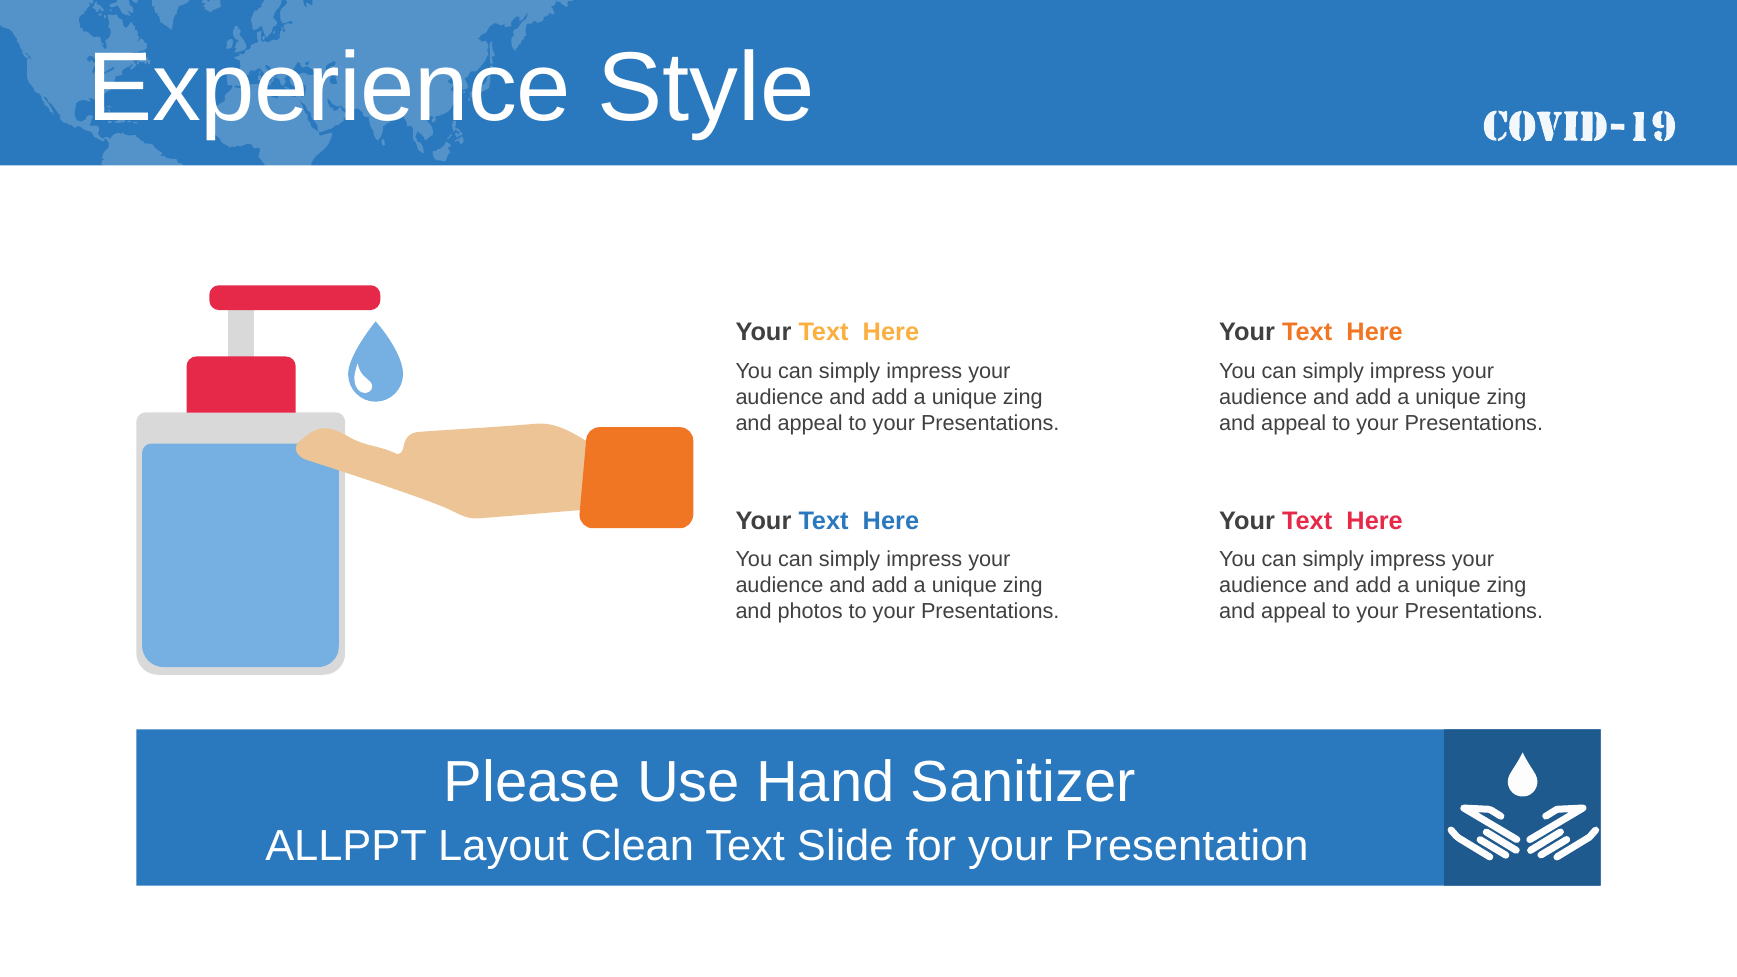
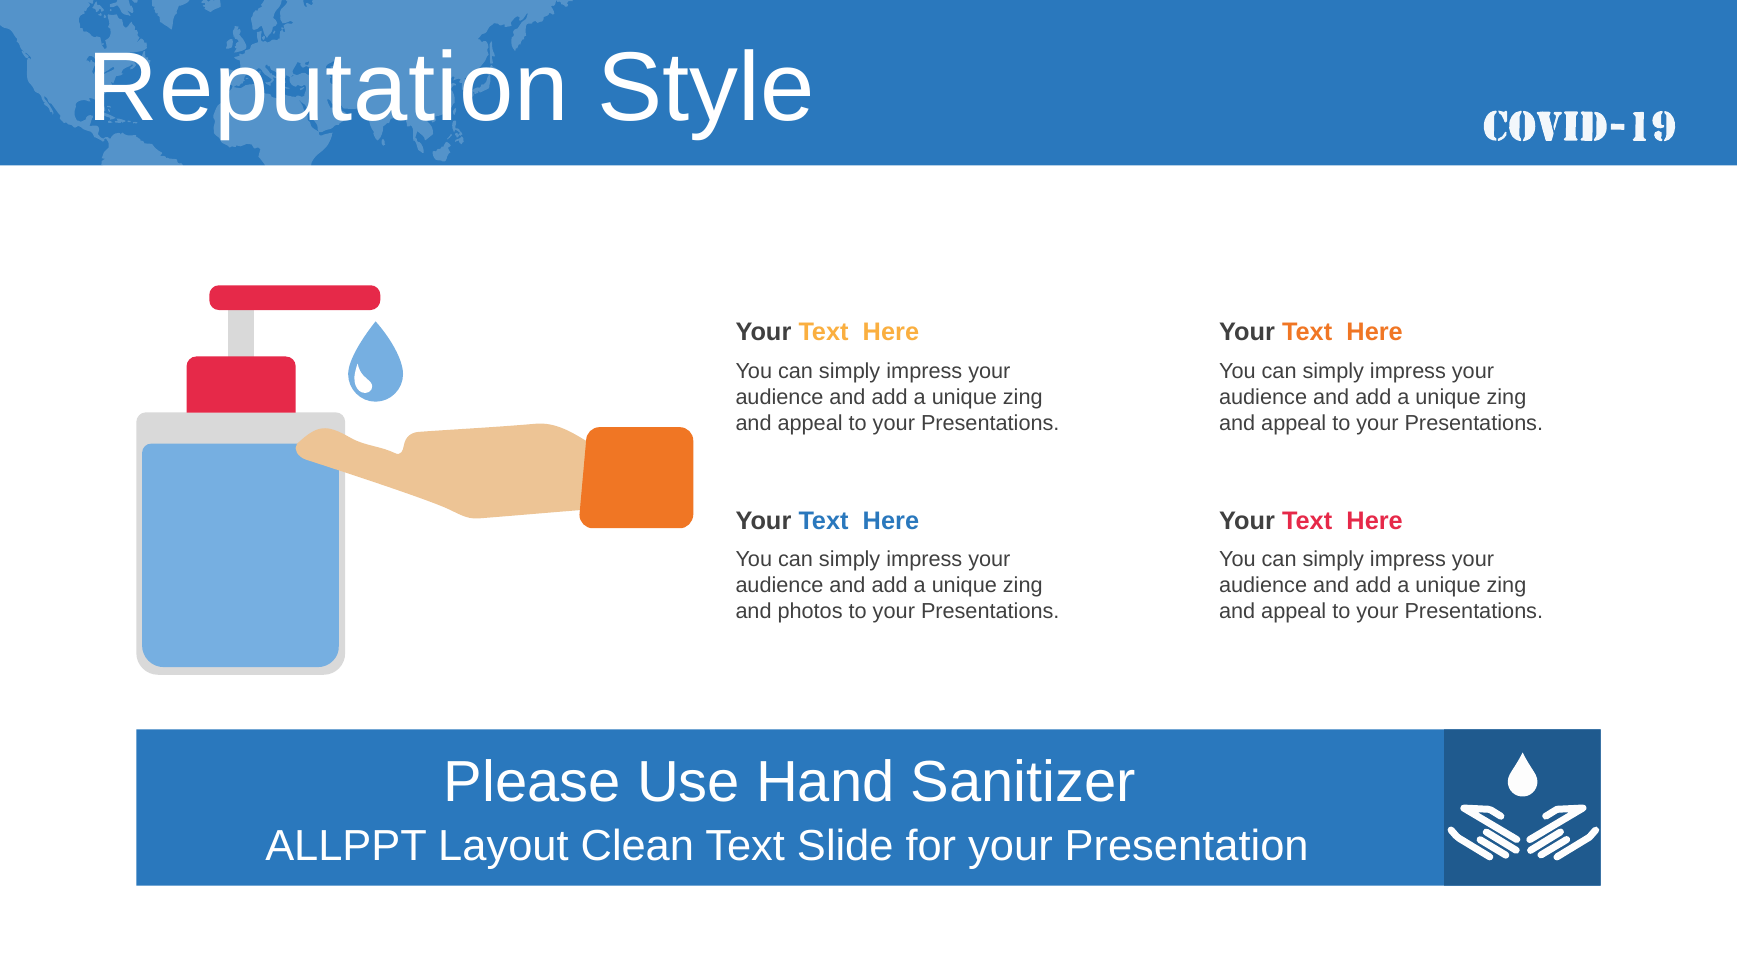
Experience: Experience -> Reputation
